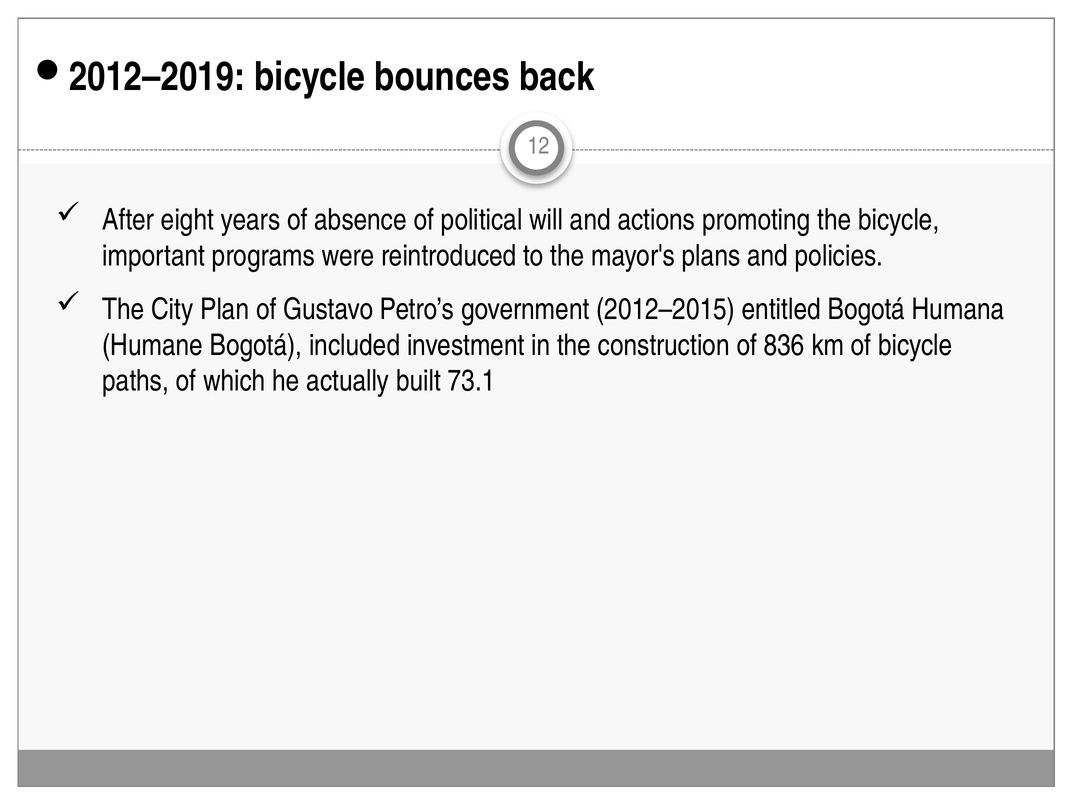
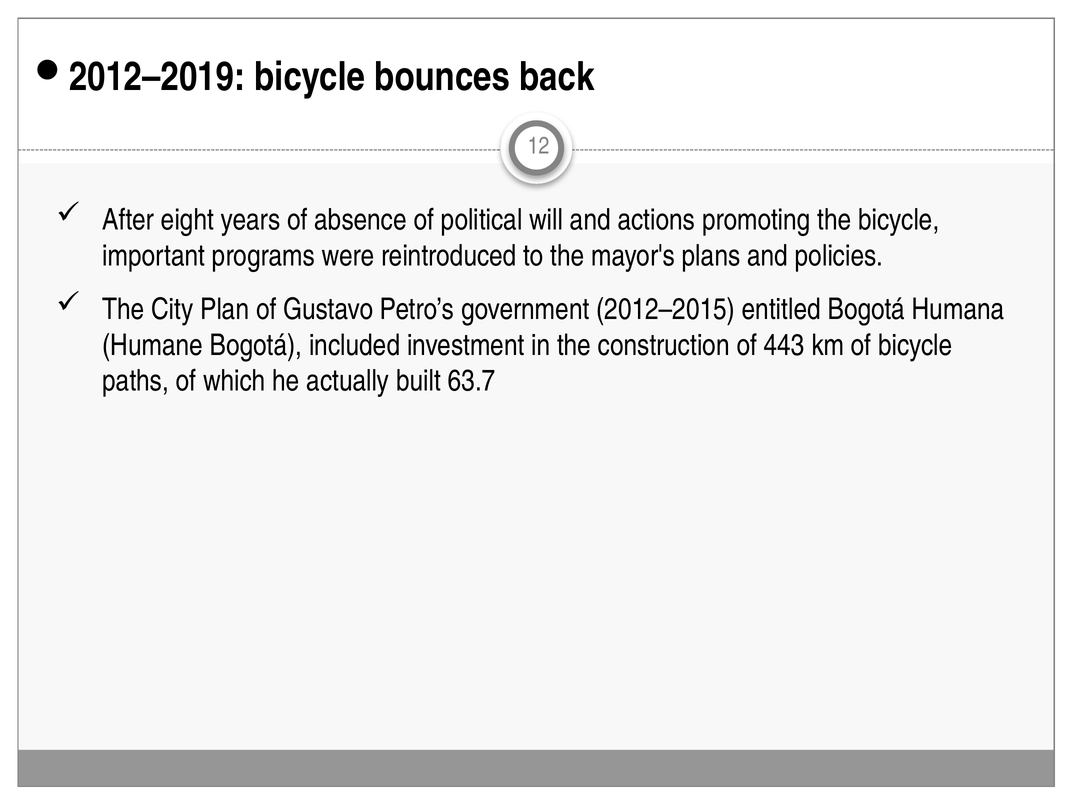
836: 836 -> 443
73.1: 73.1 -> 63.7
